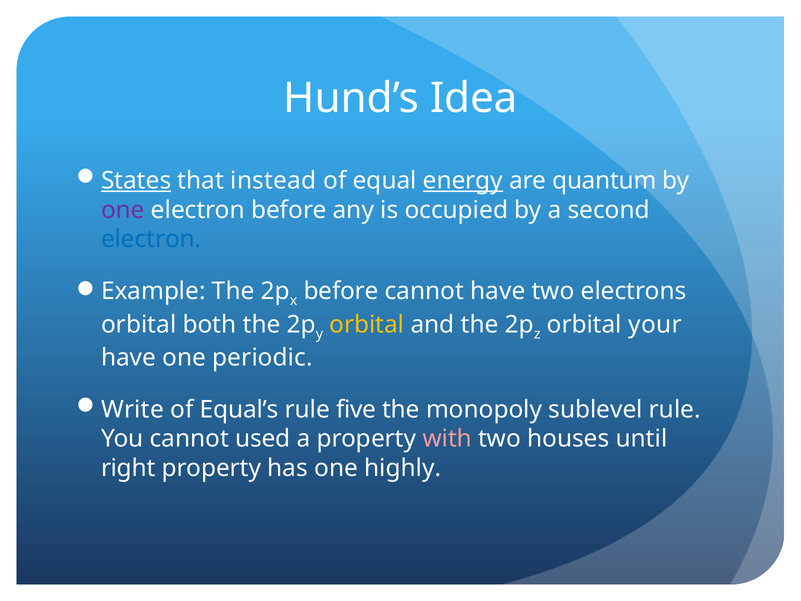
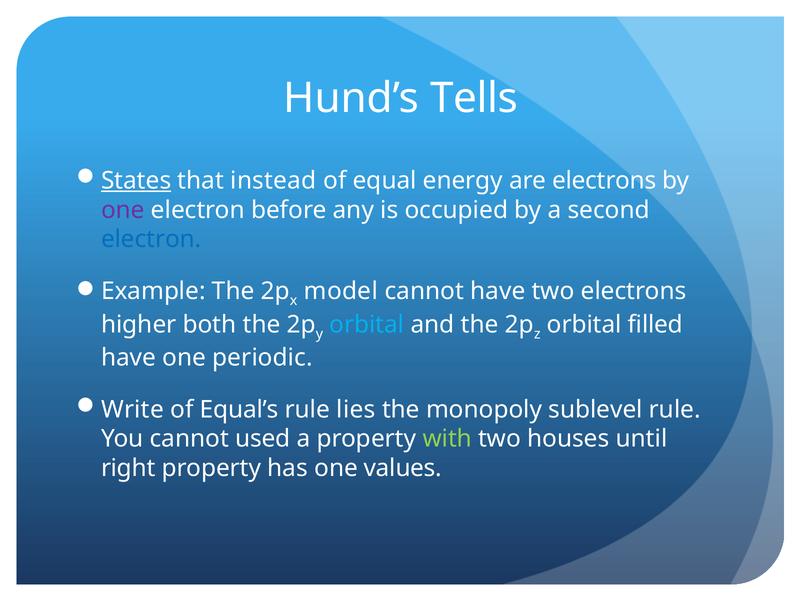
Idea: Idea -> Tells
energy underline: present -> none
are quantum: quantum -> electrons
before at (341, 291): before -> model
orbital at (139, 324): orbital -> higher
orbital at (367, 324) colour: yellow -> light blue
your: your -> filled
five: five -> lies
with colour: pink -> light green
highly: highly -> values
